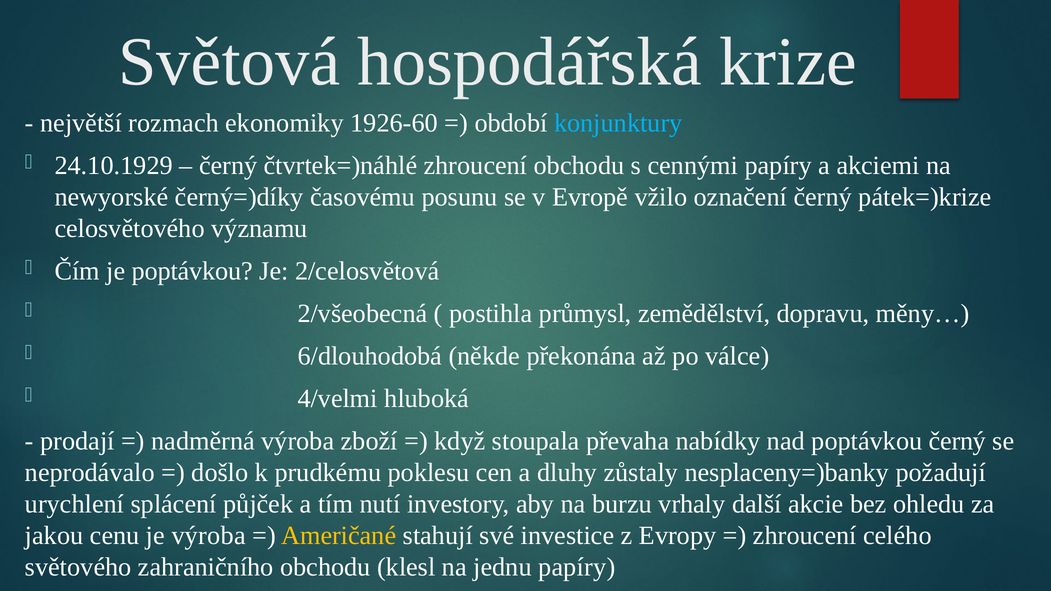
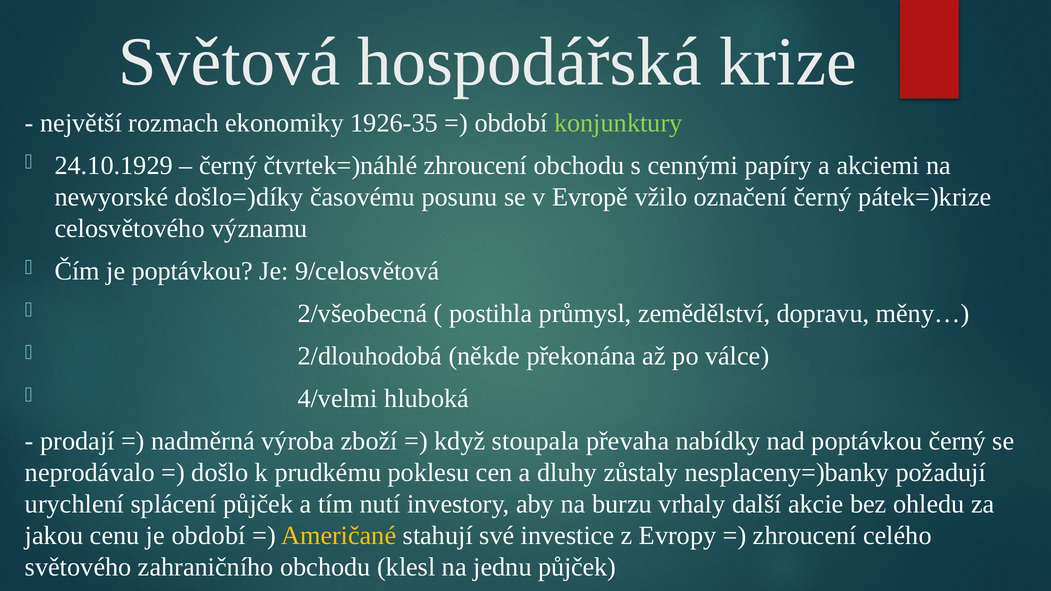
1926-60: 1926-60 -> 1926-35
konjunktury colour: light blue -> light green
černý=)díky: černý=)díky -> došlo=)díky
2/celosvětová: 2/celosvětová -> 9/celosvětová
6/dlouhodobá: 6/dlouhodobá -> 2/dlouhodobá
je výroba: výroba -> období
jednu papíry: papíry -> půjček
